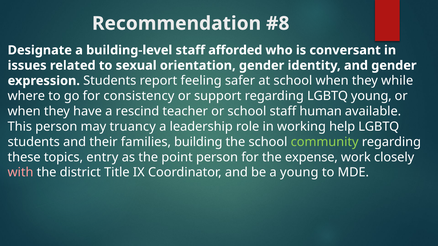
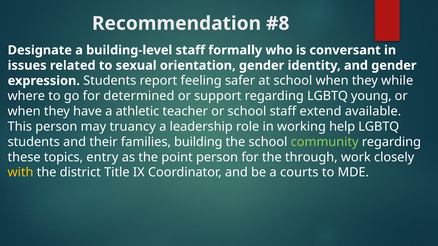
afforded: afforded -> formally
consistency: consistency -> determined
rescind: rescind -> athletic
human: human -> extend
expense: expense -> through
with colour: pink -> yellow
a young: young -> courts
